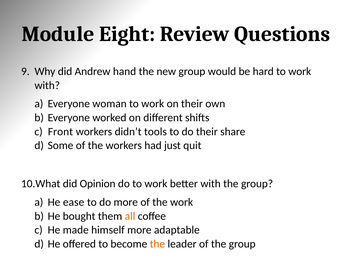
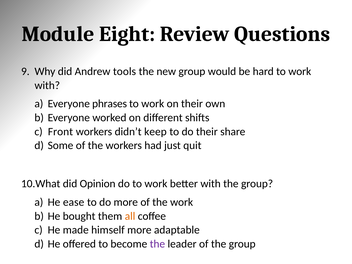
hand: hand -> tools
woman: woman -> phrases
tools: tools -> keep
the at (157, 244) colour: orange -> purple
